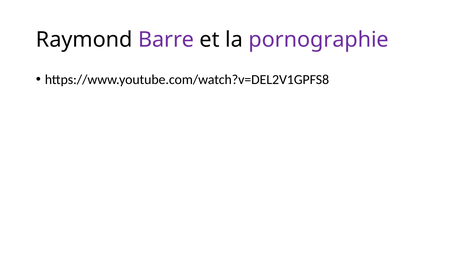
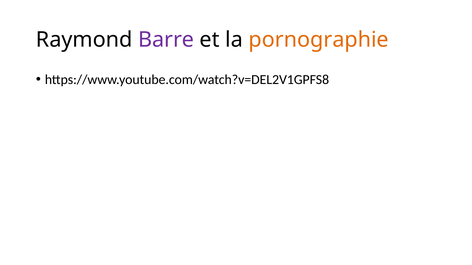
pornographie colour: purple -> orange
